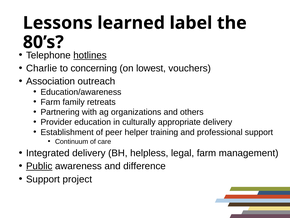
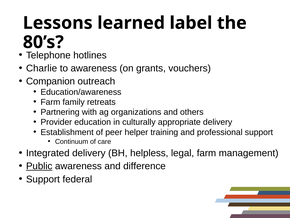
hotlines underline: present -> none
to concerning: concerning -> awareness
lowest: lowest -> grants
Association: Association -> Companion
project: project -> federal
